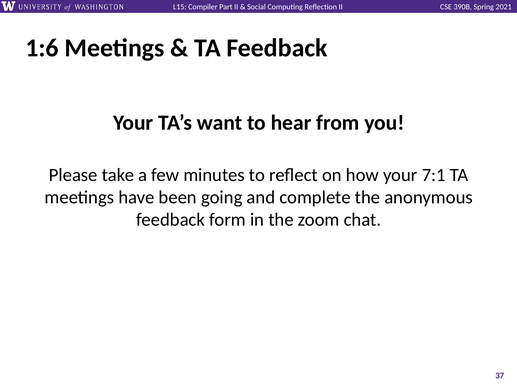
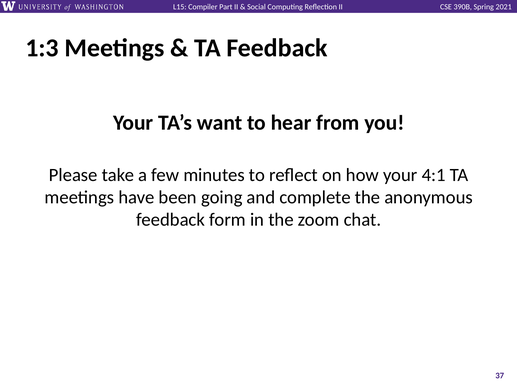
1:6: 1:6 -> 1:3
7:1: 7:1 -> 4:1
